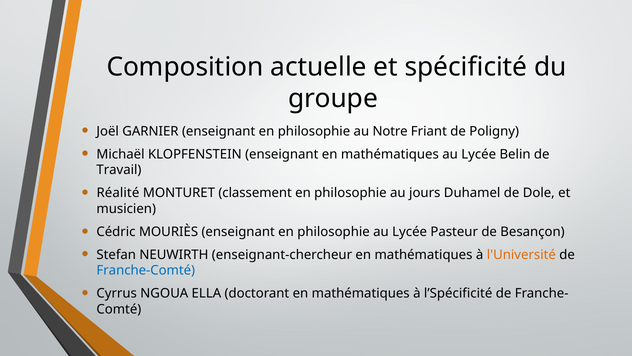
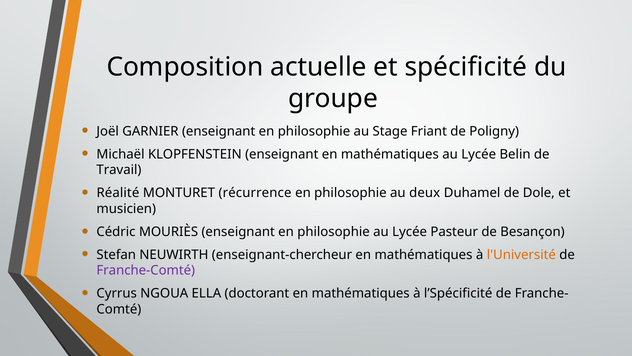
Notre: Notre -> Stage
classement: classement -> récurrence
jours: jours -> deux
Franche-Comté colour: blue -> purple
